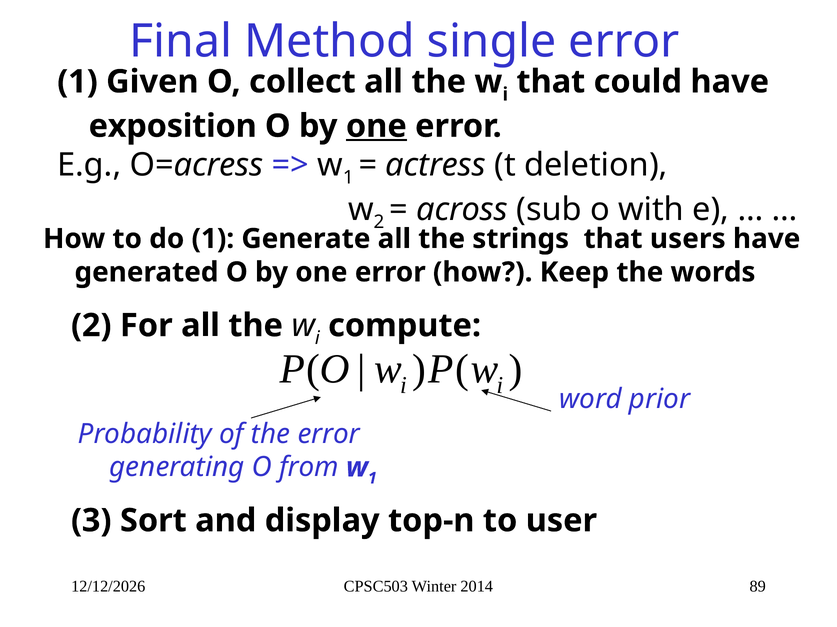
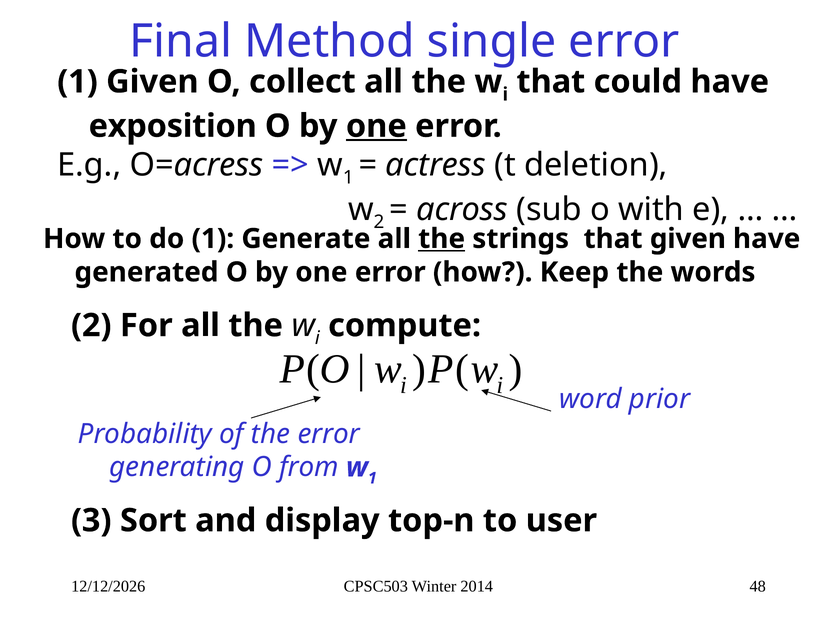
the at (442, 239) underline: none -> present
that users: users -> given
89: 89 -> 48
